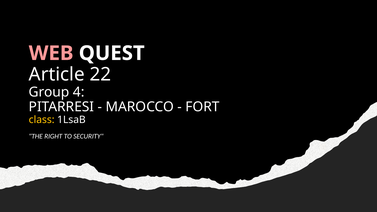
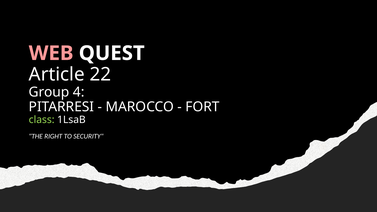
class colour: yellow -> light green
